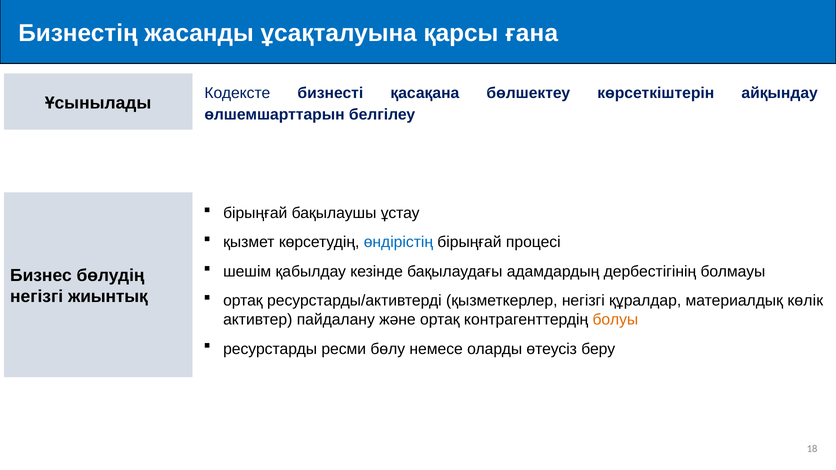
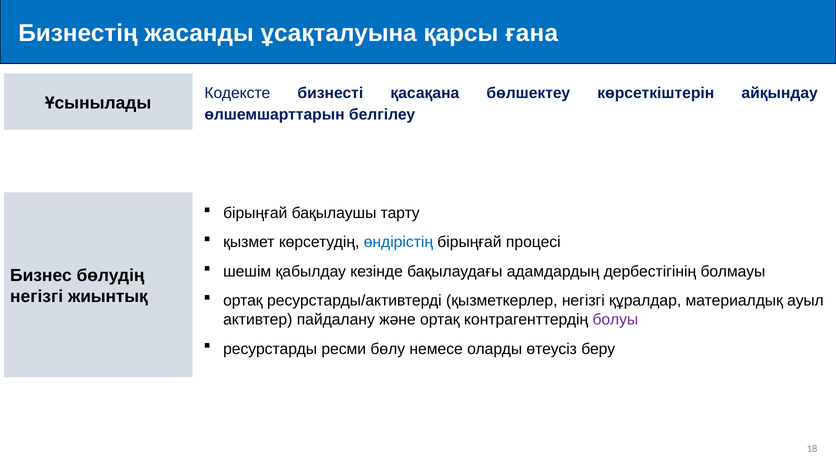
ұстау: ұстау -> тарту
көлік: көлік -> ауыл
болуы colour: orange -> purple
